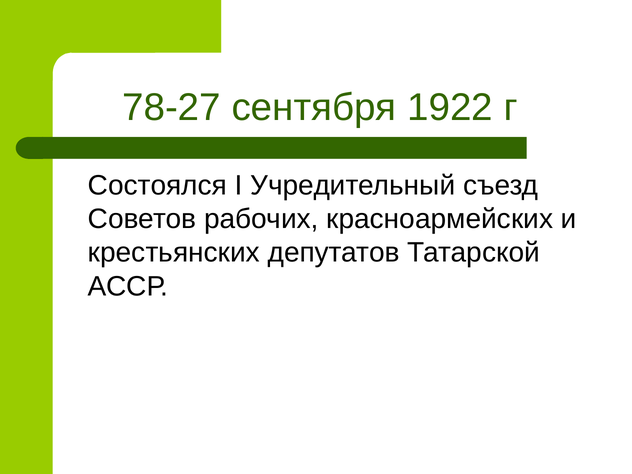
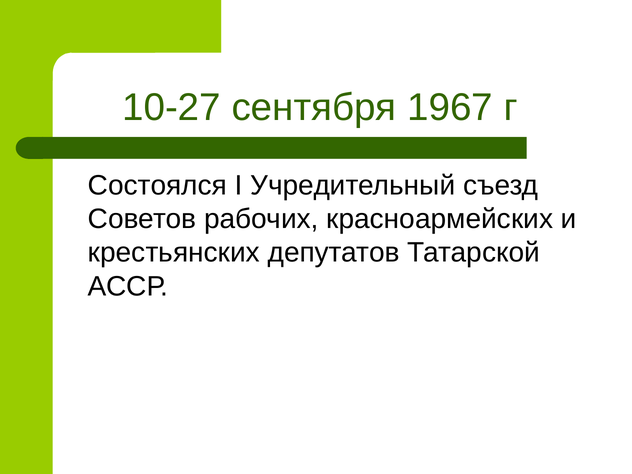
78-27: 78-27 -> 10-27
1922: 1922 -> 1967
